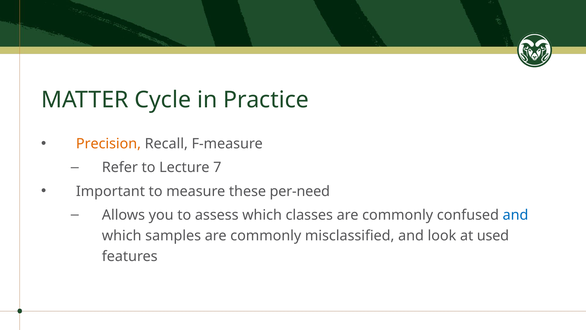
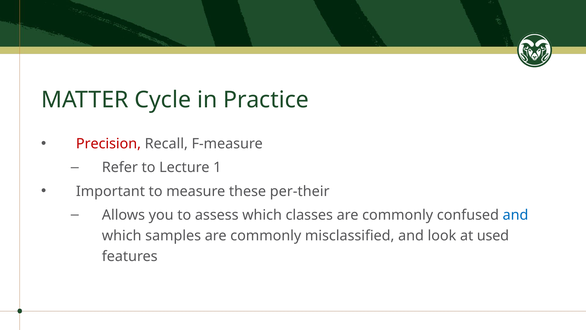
Precision colour: orange -> red
7: 7 -> 1
per-need: per-need -> per-their
